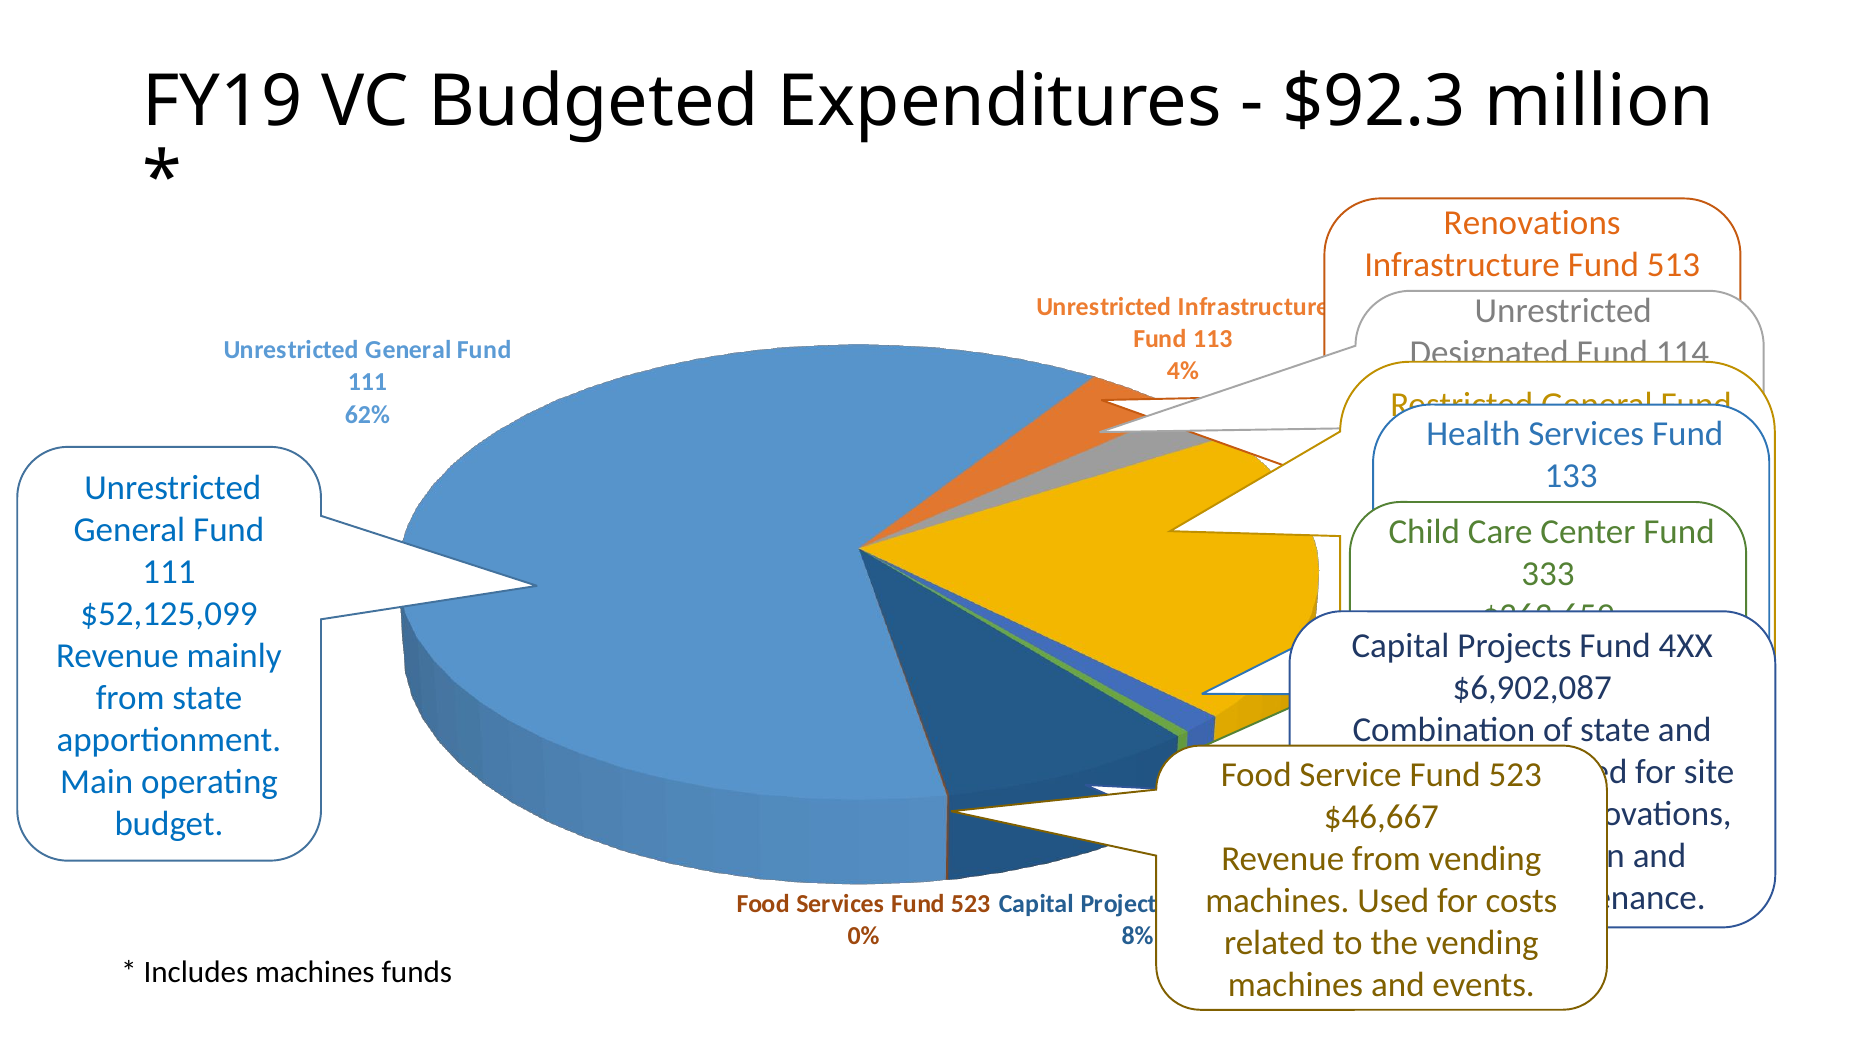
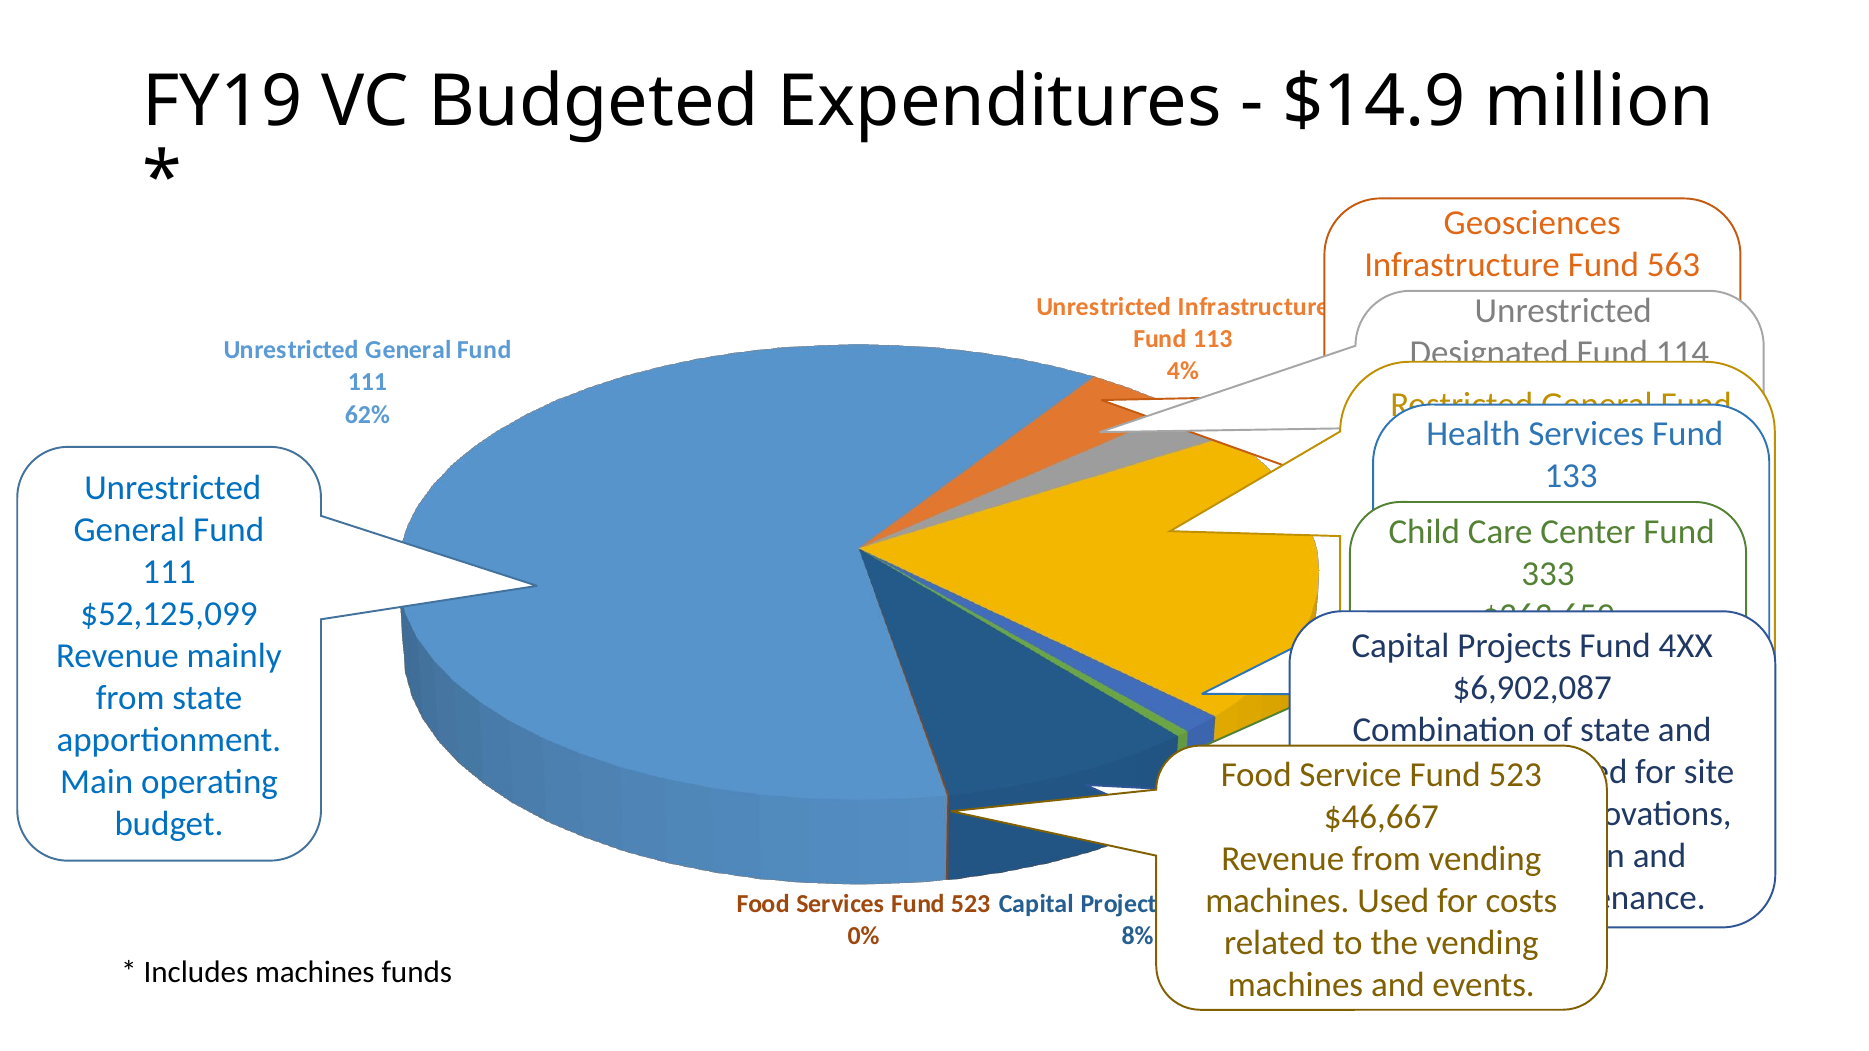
$92.3: $92.3 -> $14.9
Renovations at (1532, 223): Renovations -> Geosciences
513: 513 -> 563
